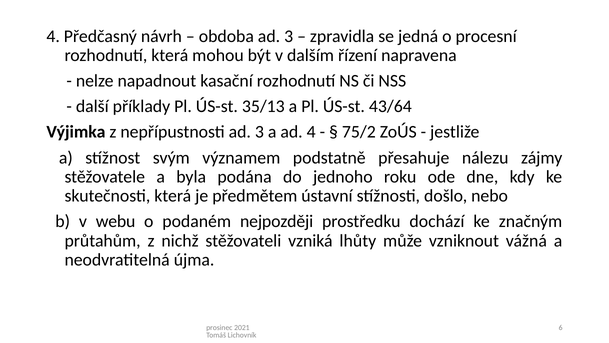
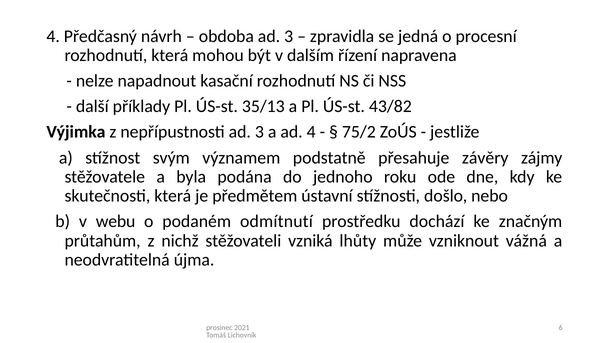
43/64: 43/64 -> 43/82
nálezu: nálezu -> závěry
nejpozději: nejpozději -> odmítnutí
